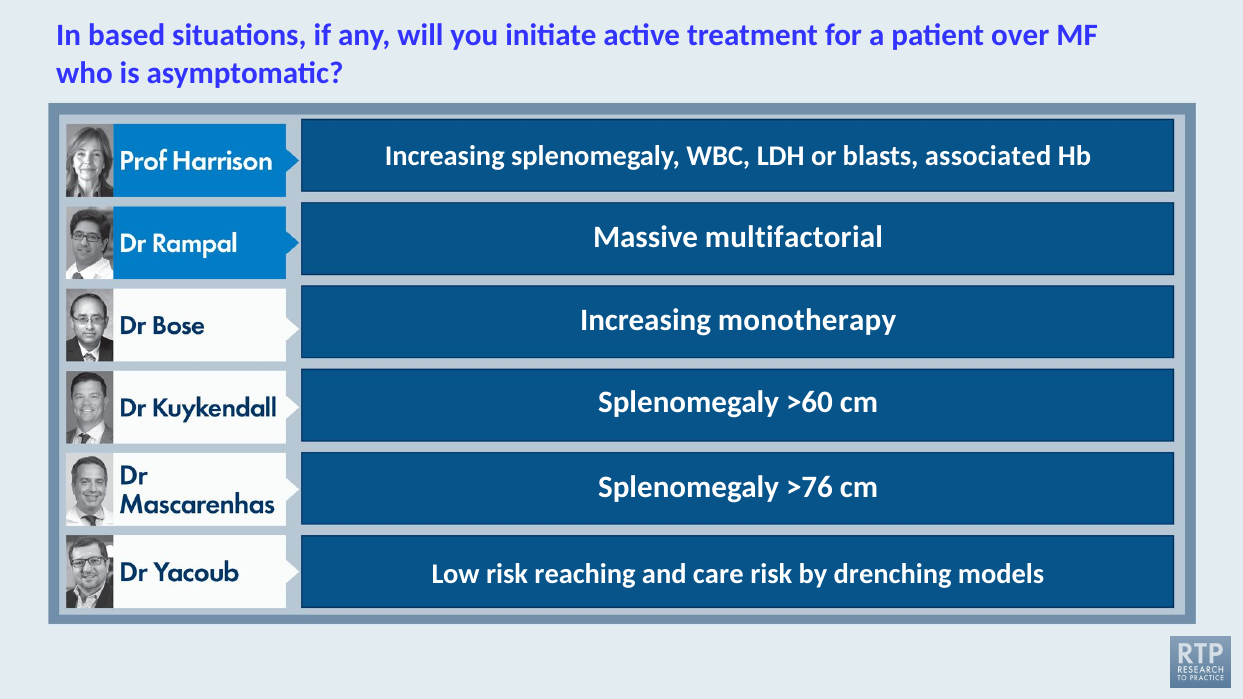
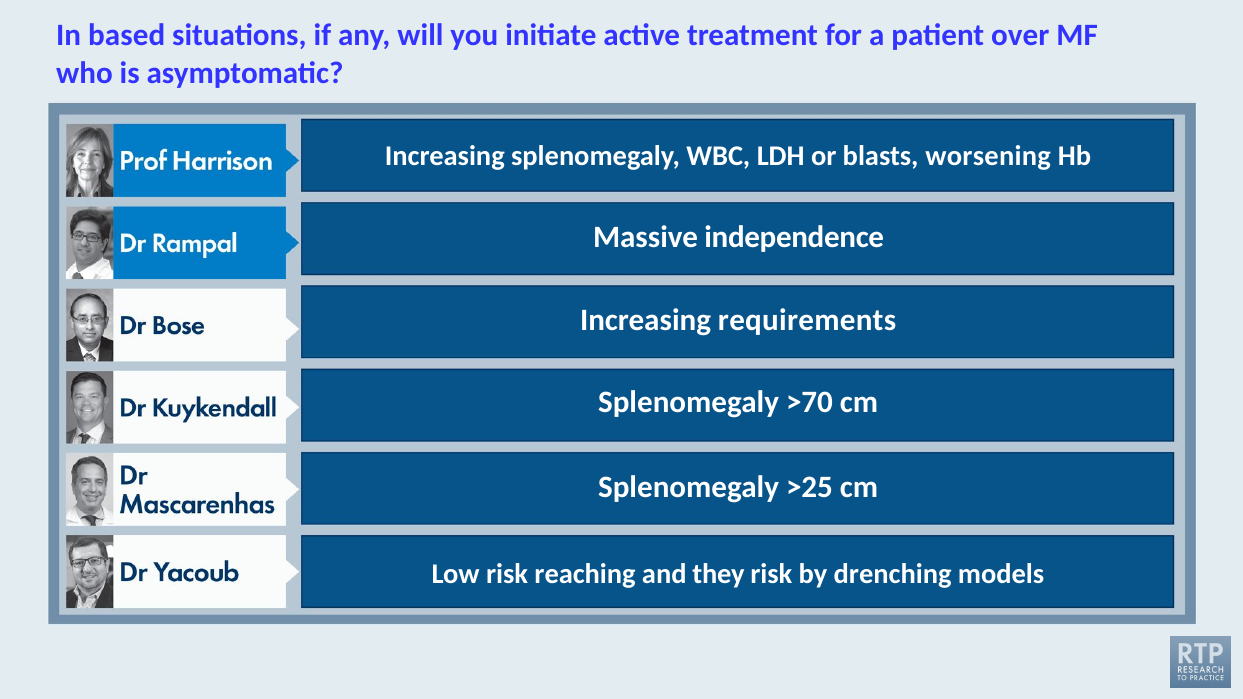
associated: associated -> worsening
multifactorial: multifactorial -> independence
monotherapy: monotherapy -> requirements
>60: >60 -> >70
>76: >76 -> >25
care: care -> they
